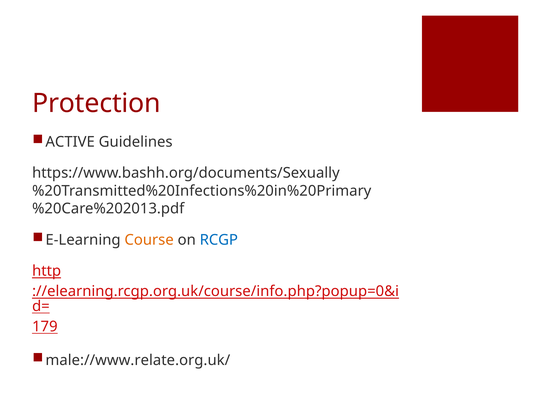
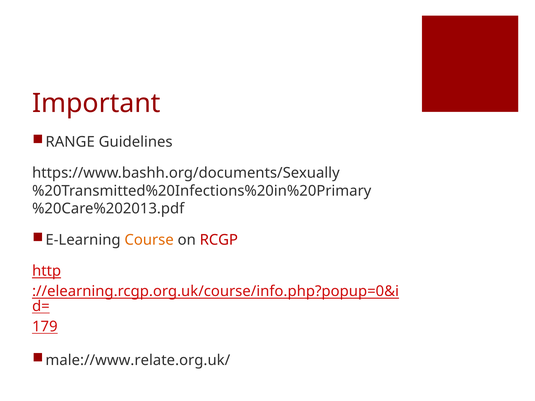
Protection: Protection -> Important
ACTIVE: ACTIVE -> RANGE
RCGP colour: blue -> red
